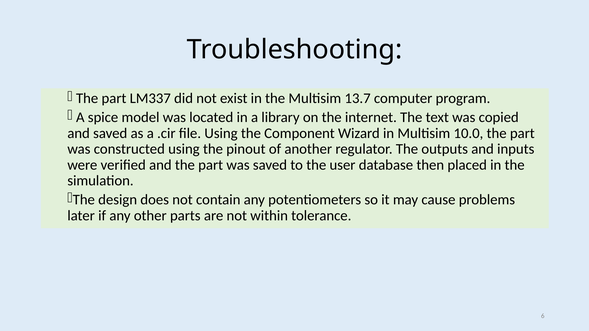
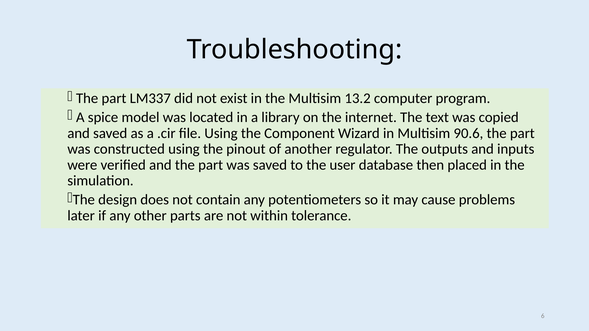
13.7: 13.7 -> 13.2
10.0: 10.0 -> 90.6
